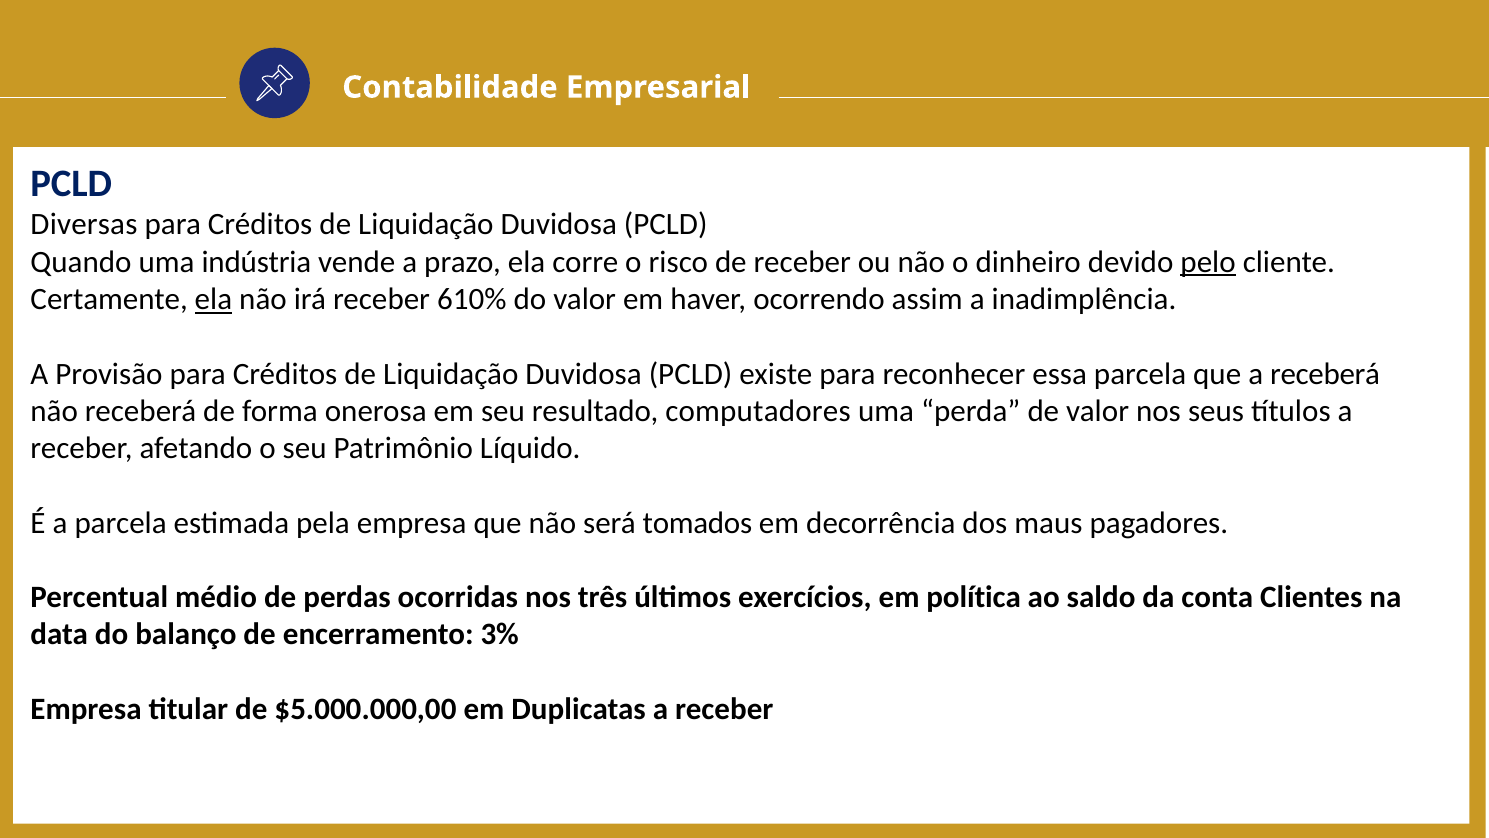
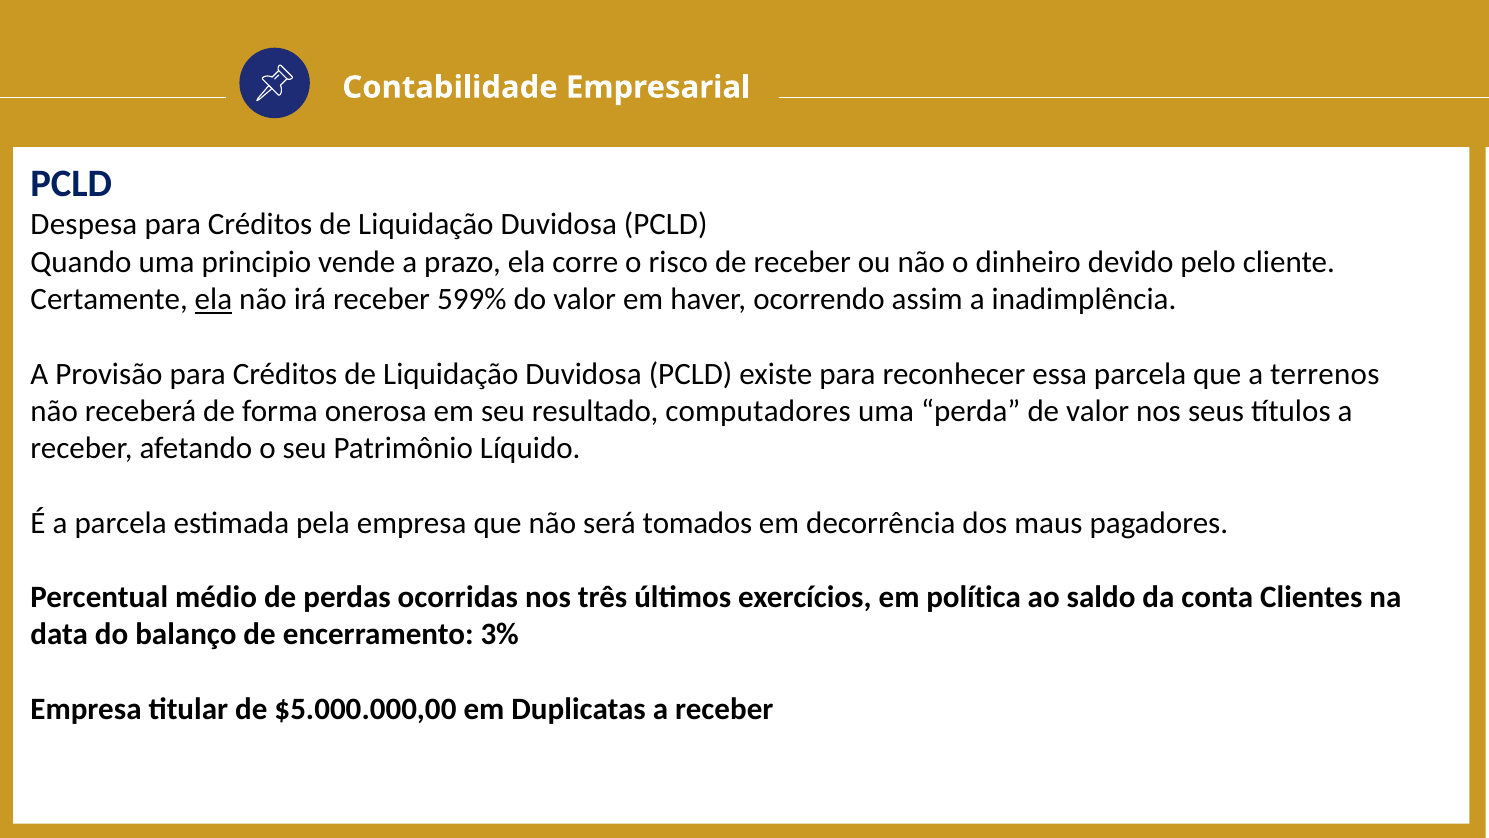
Diversas: Diversas -> Despesa
indústria: indústria -> principio
pelo underline: present -> none
610%: 610% -> 599%
a receberá: receberá -> terrenos
